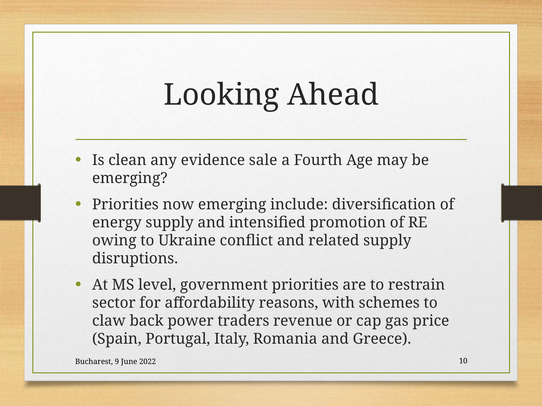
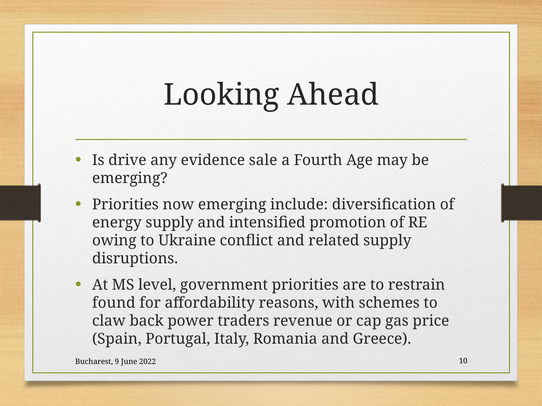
clean: clean -> drive
sector: sector -> found
